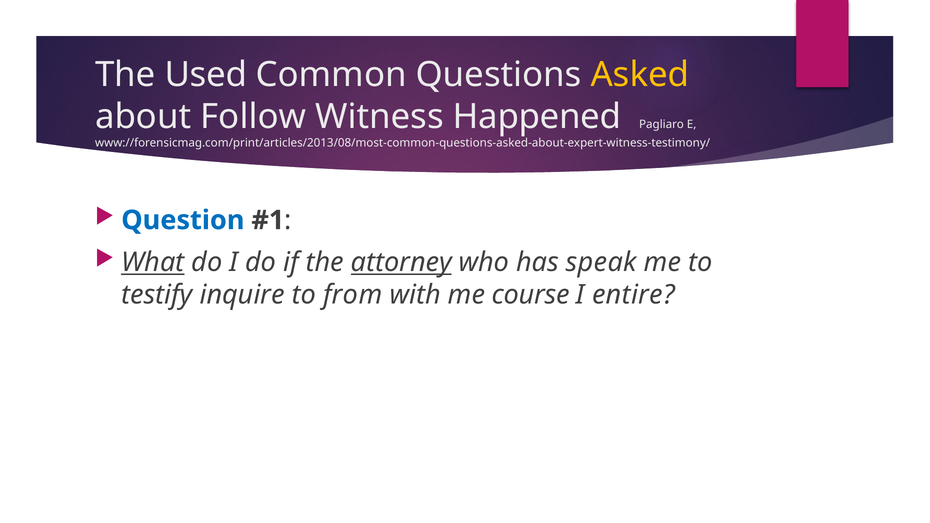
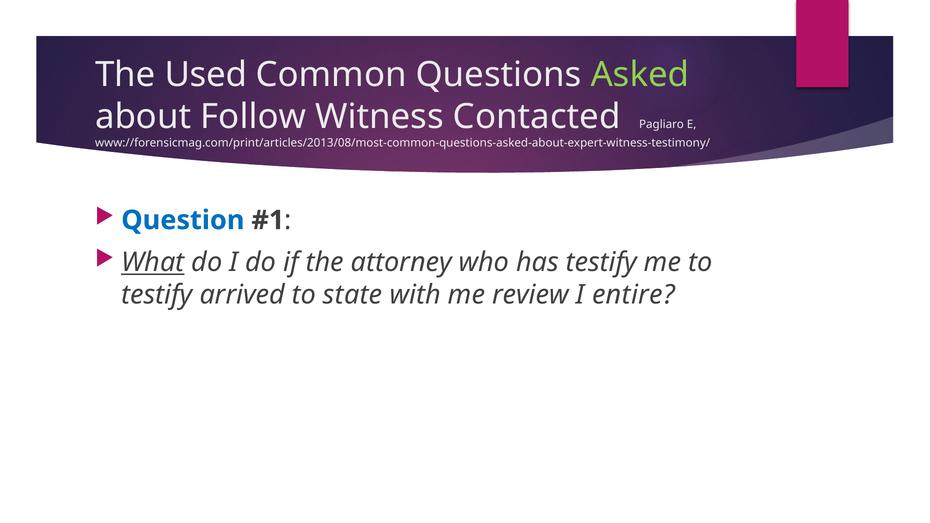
Asked colour: yellow -> light green
Happened: Happened -> Contacted
attorney underline: present -> none
has speak: speak -> testify
inquire: inquire -> arrived
from: from -> state
course: course -> review
